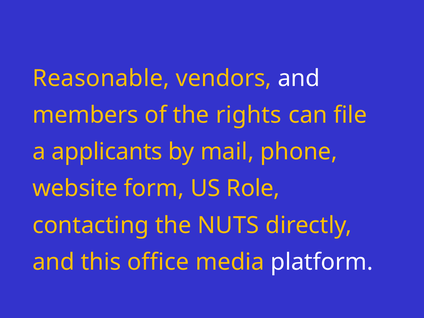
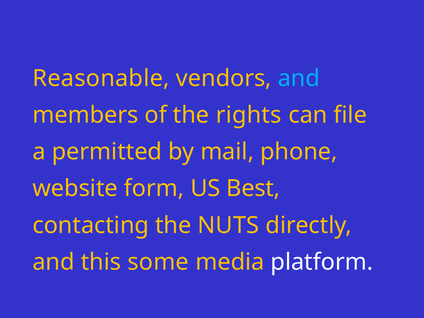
and at (299, 78) colour: white -> light blue
applicants: applicants -> permitted
Role: Role -> Best
office: office -> some
